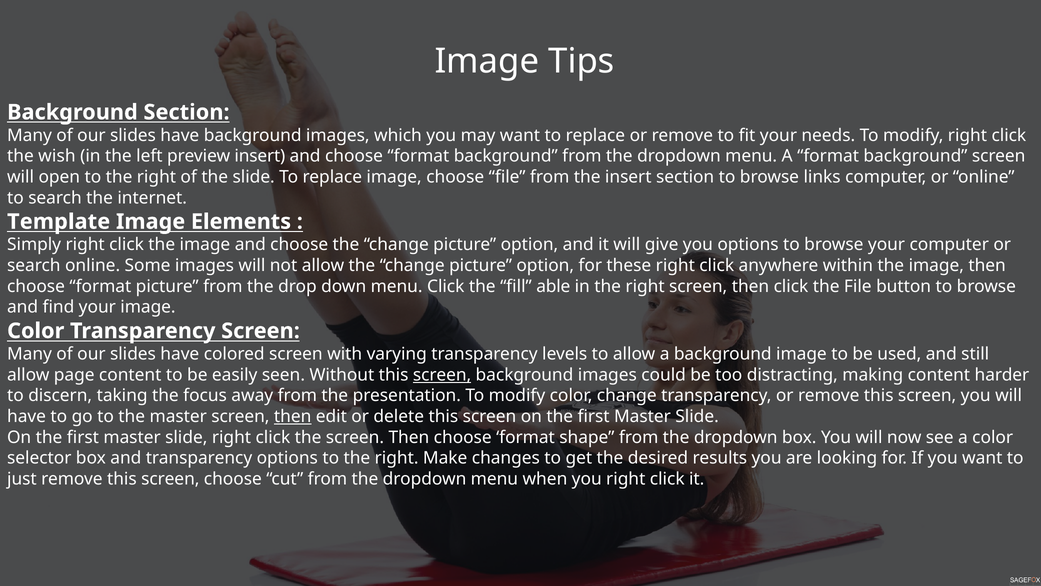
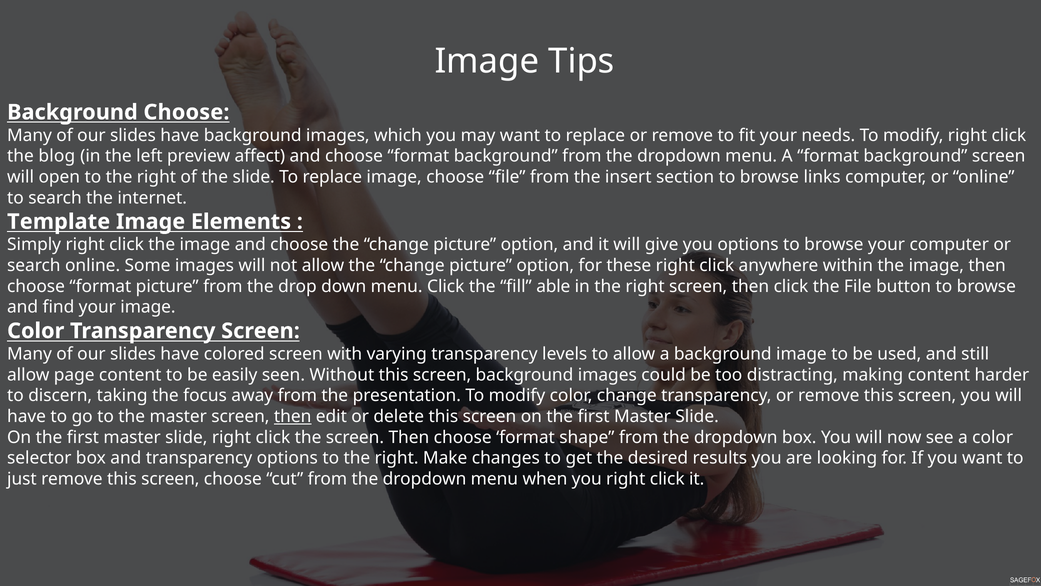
Background Section: Section -> Choose
wish: wish -> blog
preview insert: insert -> affect
screen at (442, 375) underline: present -> none
